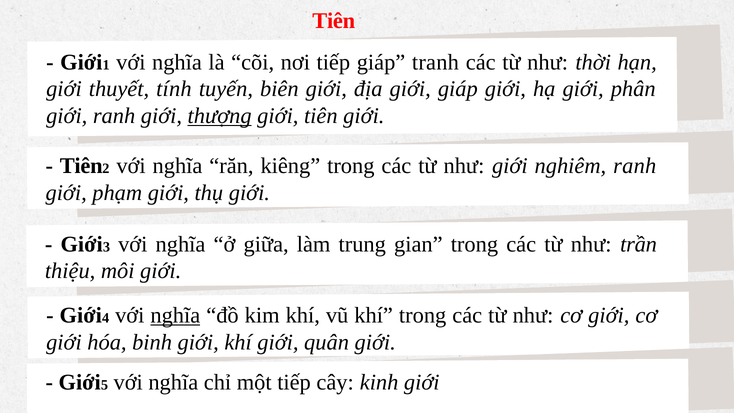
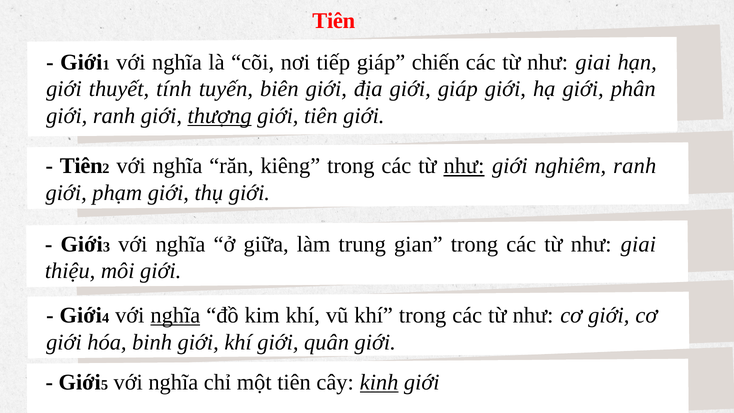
tranh: tranh -> chiến
thời at (593, 62): thời -> giai
như at (464, 166) underline: none -> present
trần at (639, 244): trần -> giai
một tiếp: tiếp -> tiên
kinh underline: none -> present
